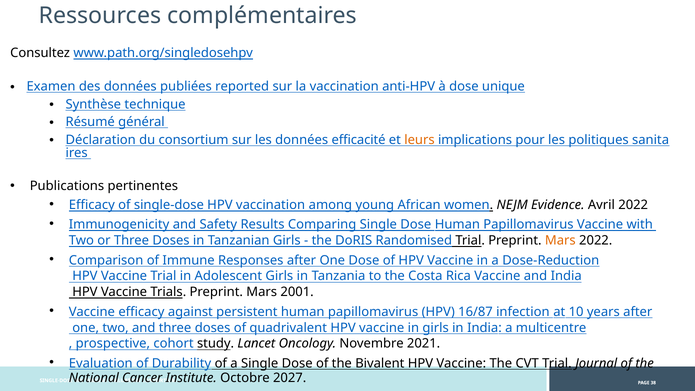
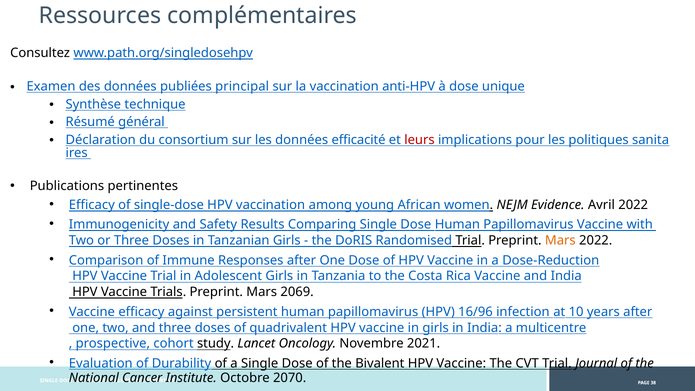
reported: reported -> principal
leurs colour: orange -> red
2001: 2001 -> 2069
16/87: 16/87 -> 16/96
2027: 2027 -> 2070
